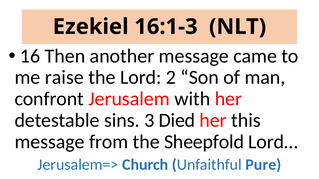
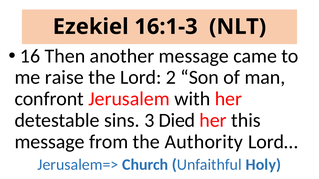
Sheepfold: Sheepfold -> Authority
Pure: Pure -> Holy
